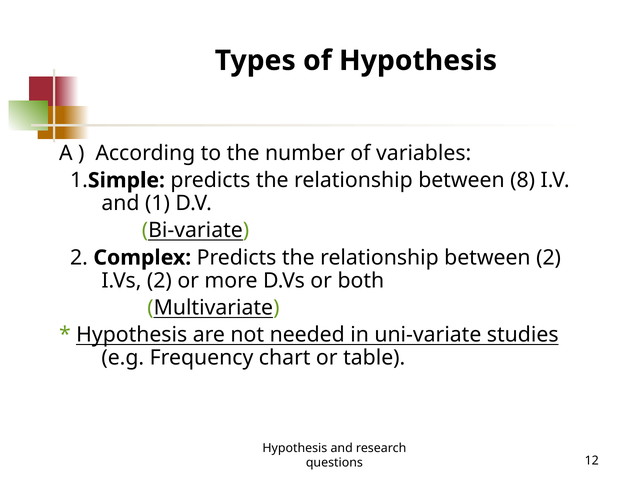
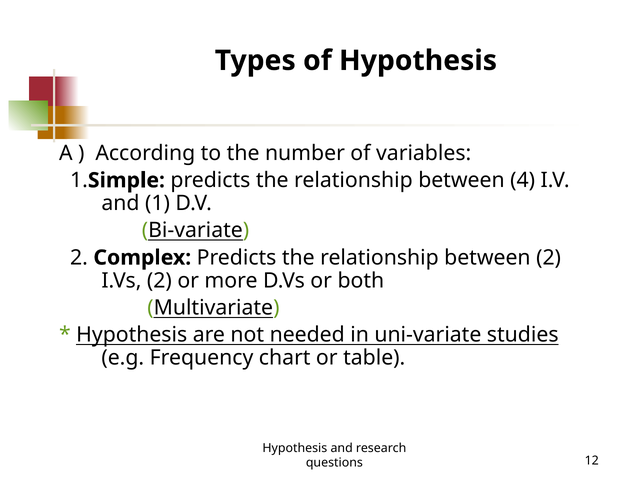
8: 8 -> 4
